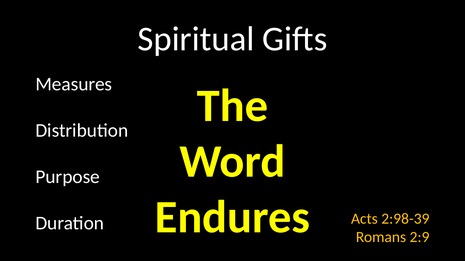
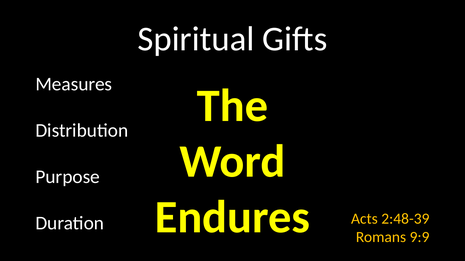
2:98-39: 2:98-39 -> 2:48-39
2:9: 2:9 -> 9:9
